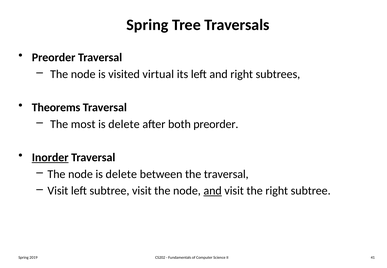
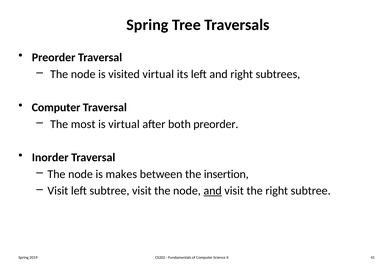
Theorems at (56, 107): Theorems -> Computer
delete at (124, 124): delete -> virtual
Inorder underline: present -> none
node is delete: delete -> makes
the traversal: traversal -> insertion
